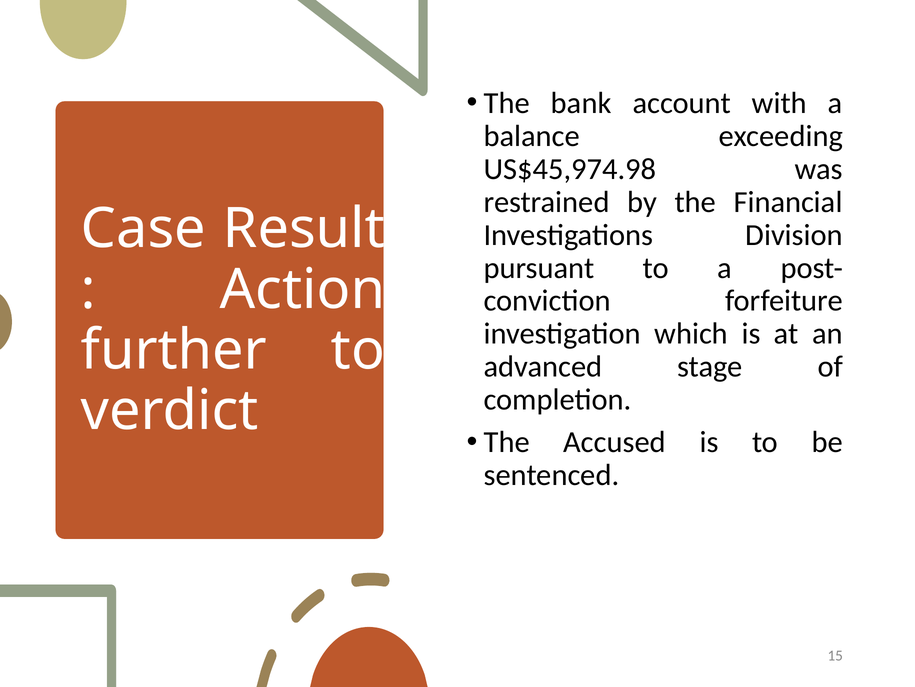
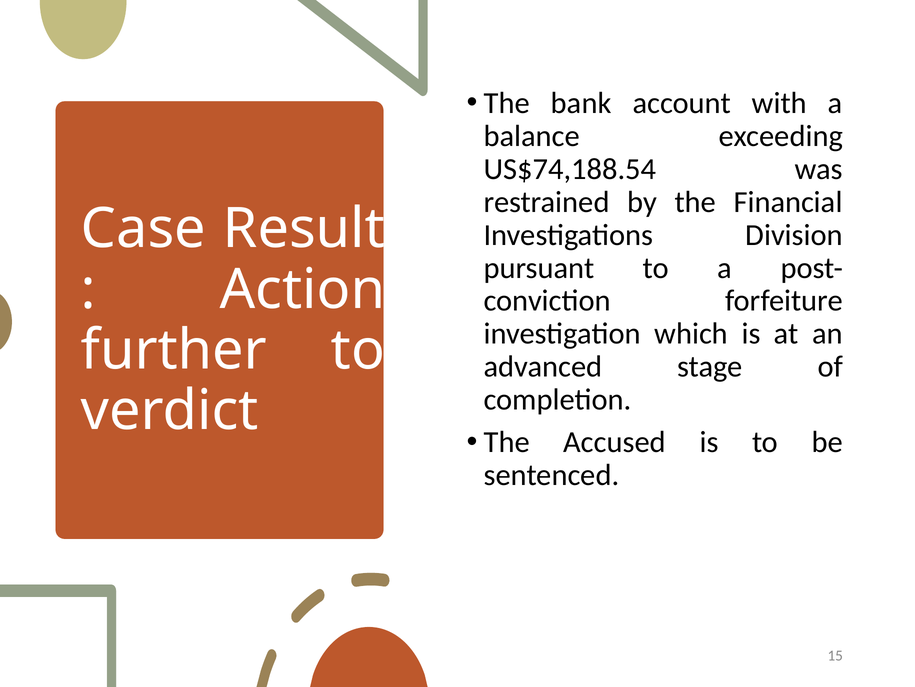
US$45,974.98: US$45,974.98 -> US$74,188.54
